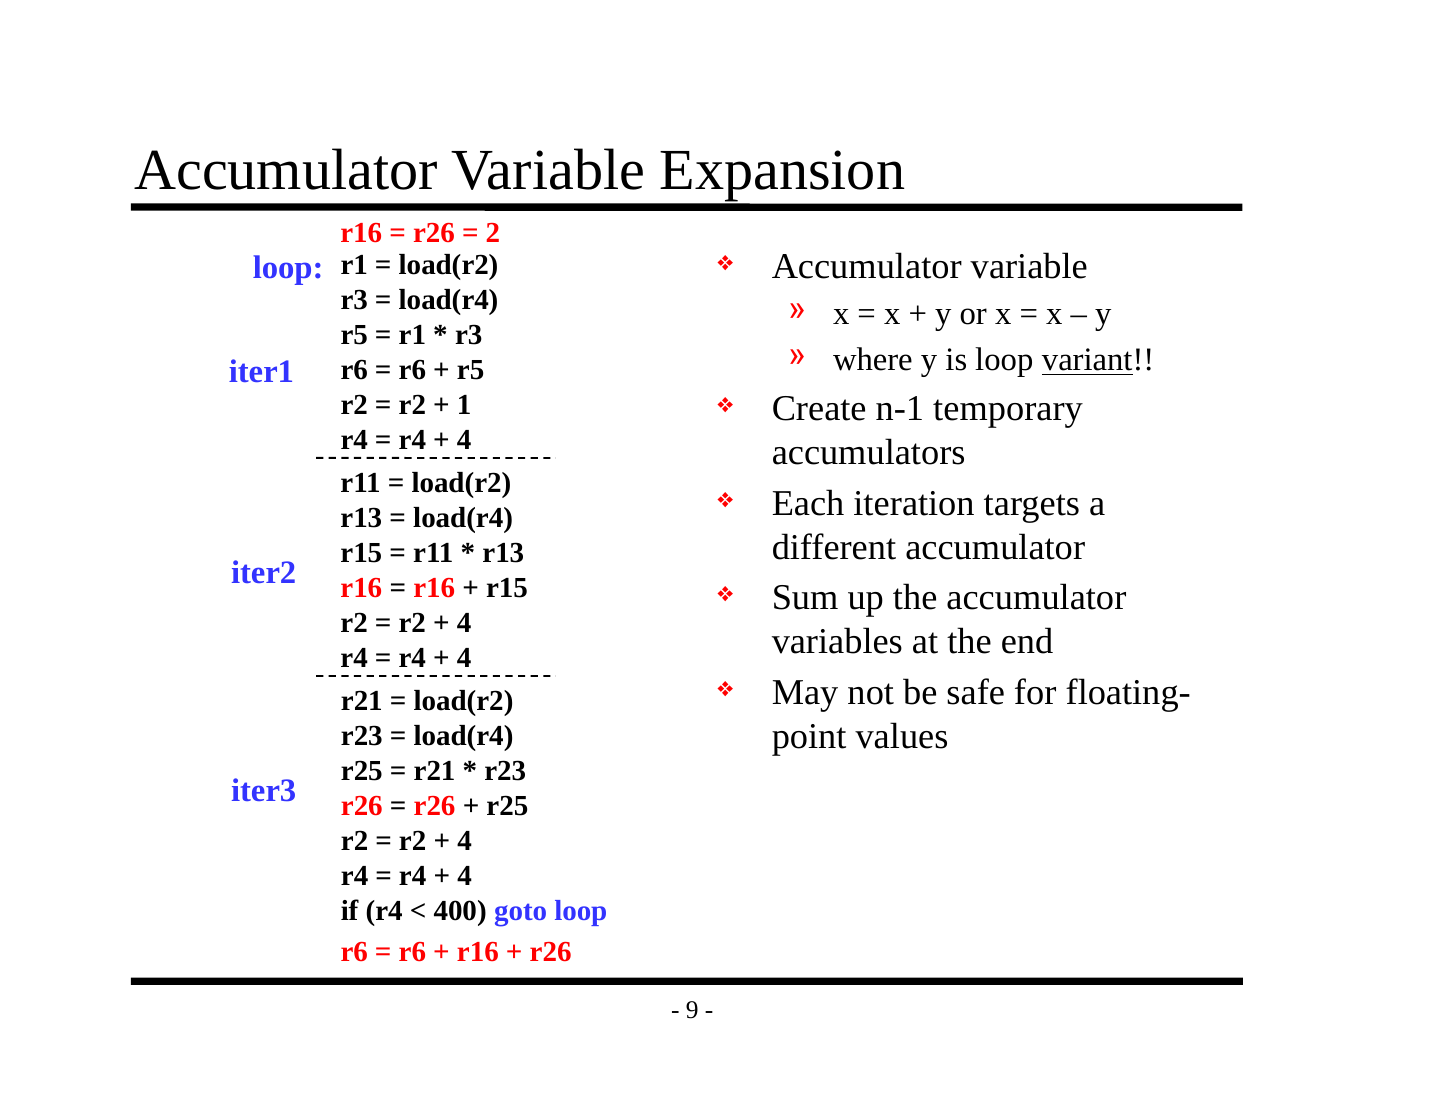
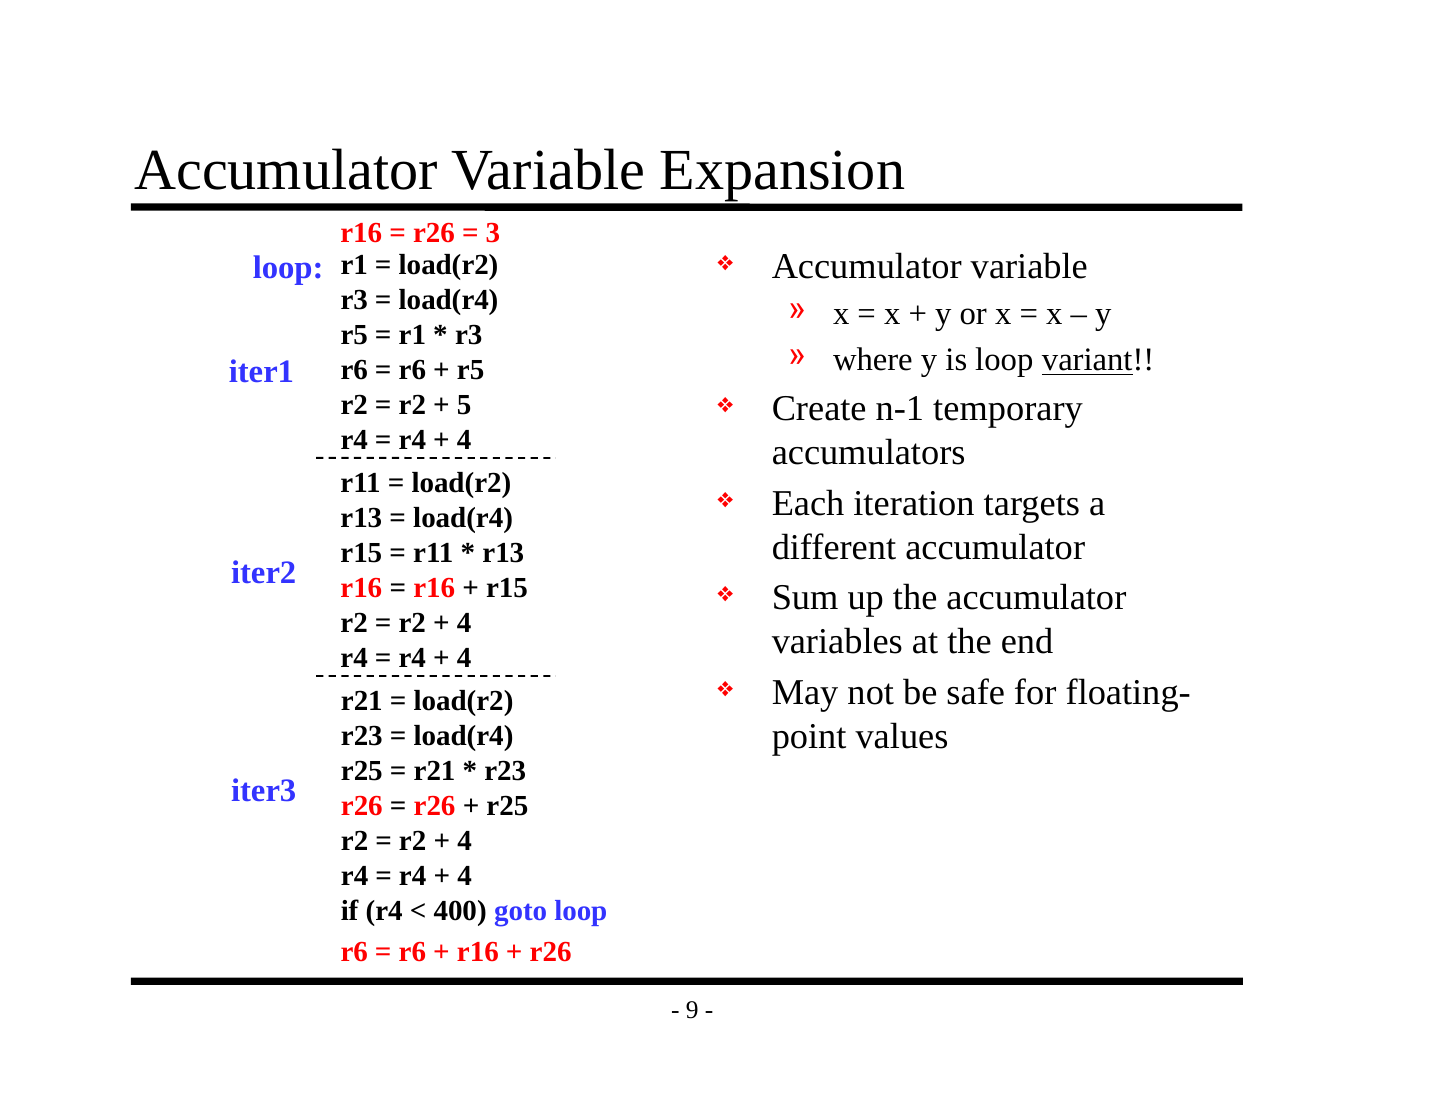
2: 2 -> 3
1: 1 -> 5
